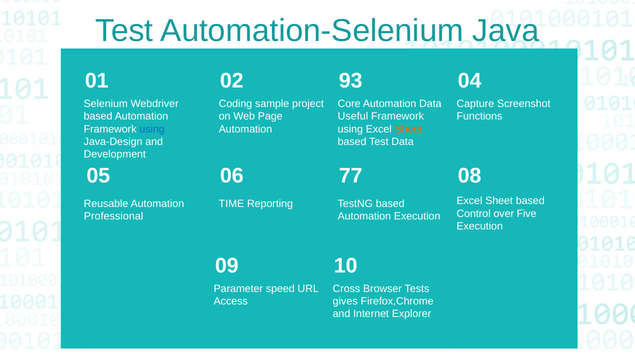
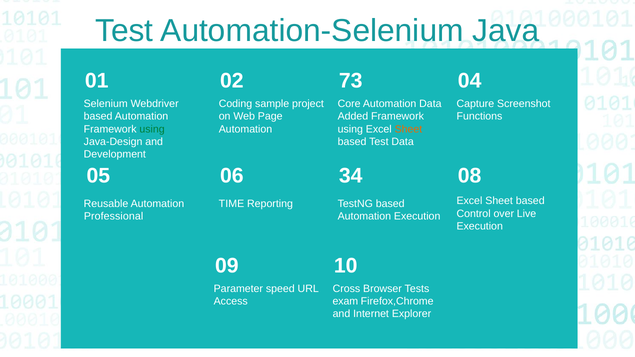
93: 93 -> 73
Useful: Useful -> Added
using at (152, 129) colour: blue -> green
77: 77 -> 34
Five: Five -> Live
gives: gives -> exam
